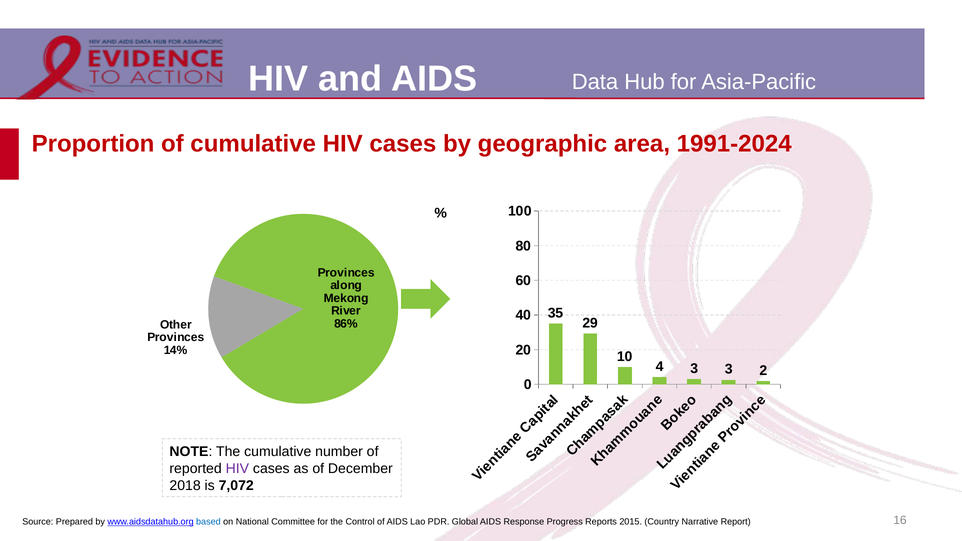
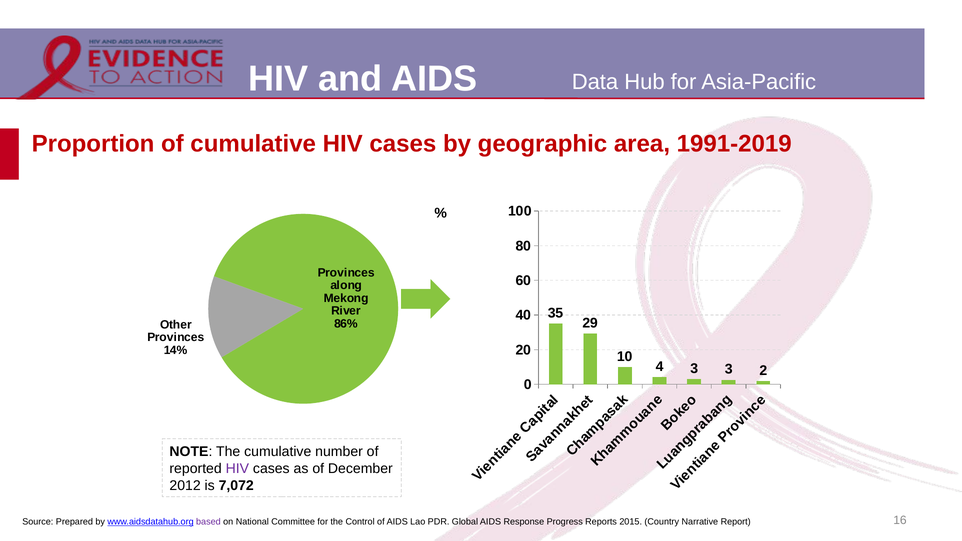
1991-2024: 1991-2024 -> 1991-2019
2018: 2018 -> 2012
based colour: blue -> purple
